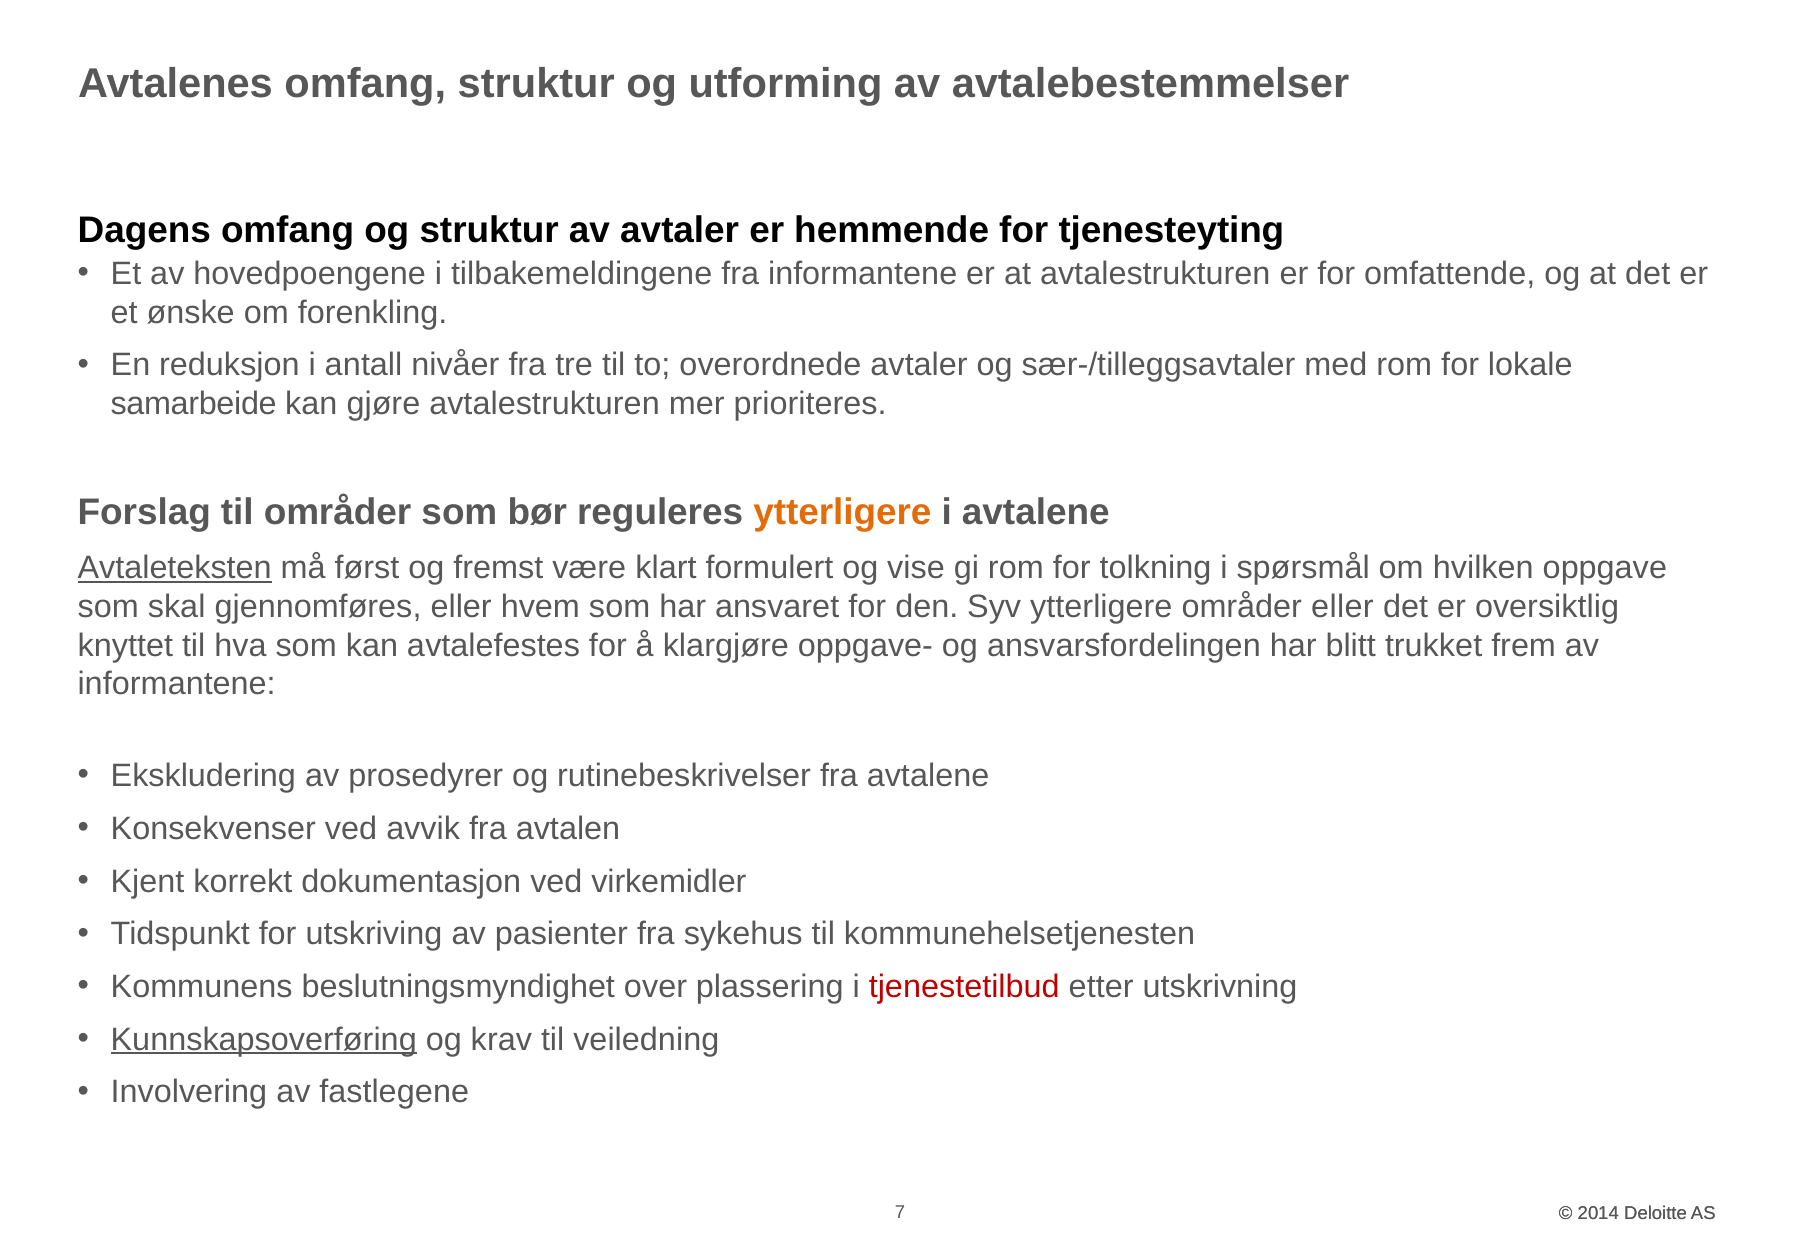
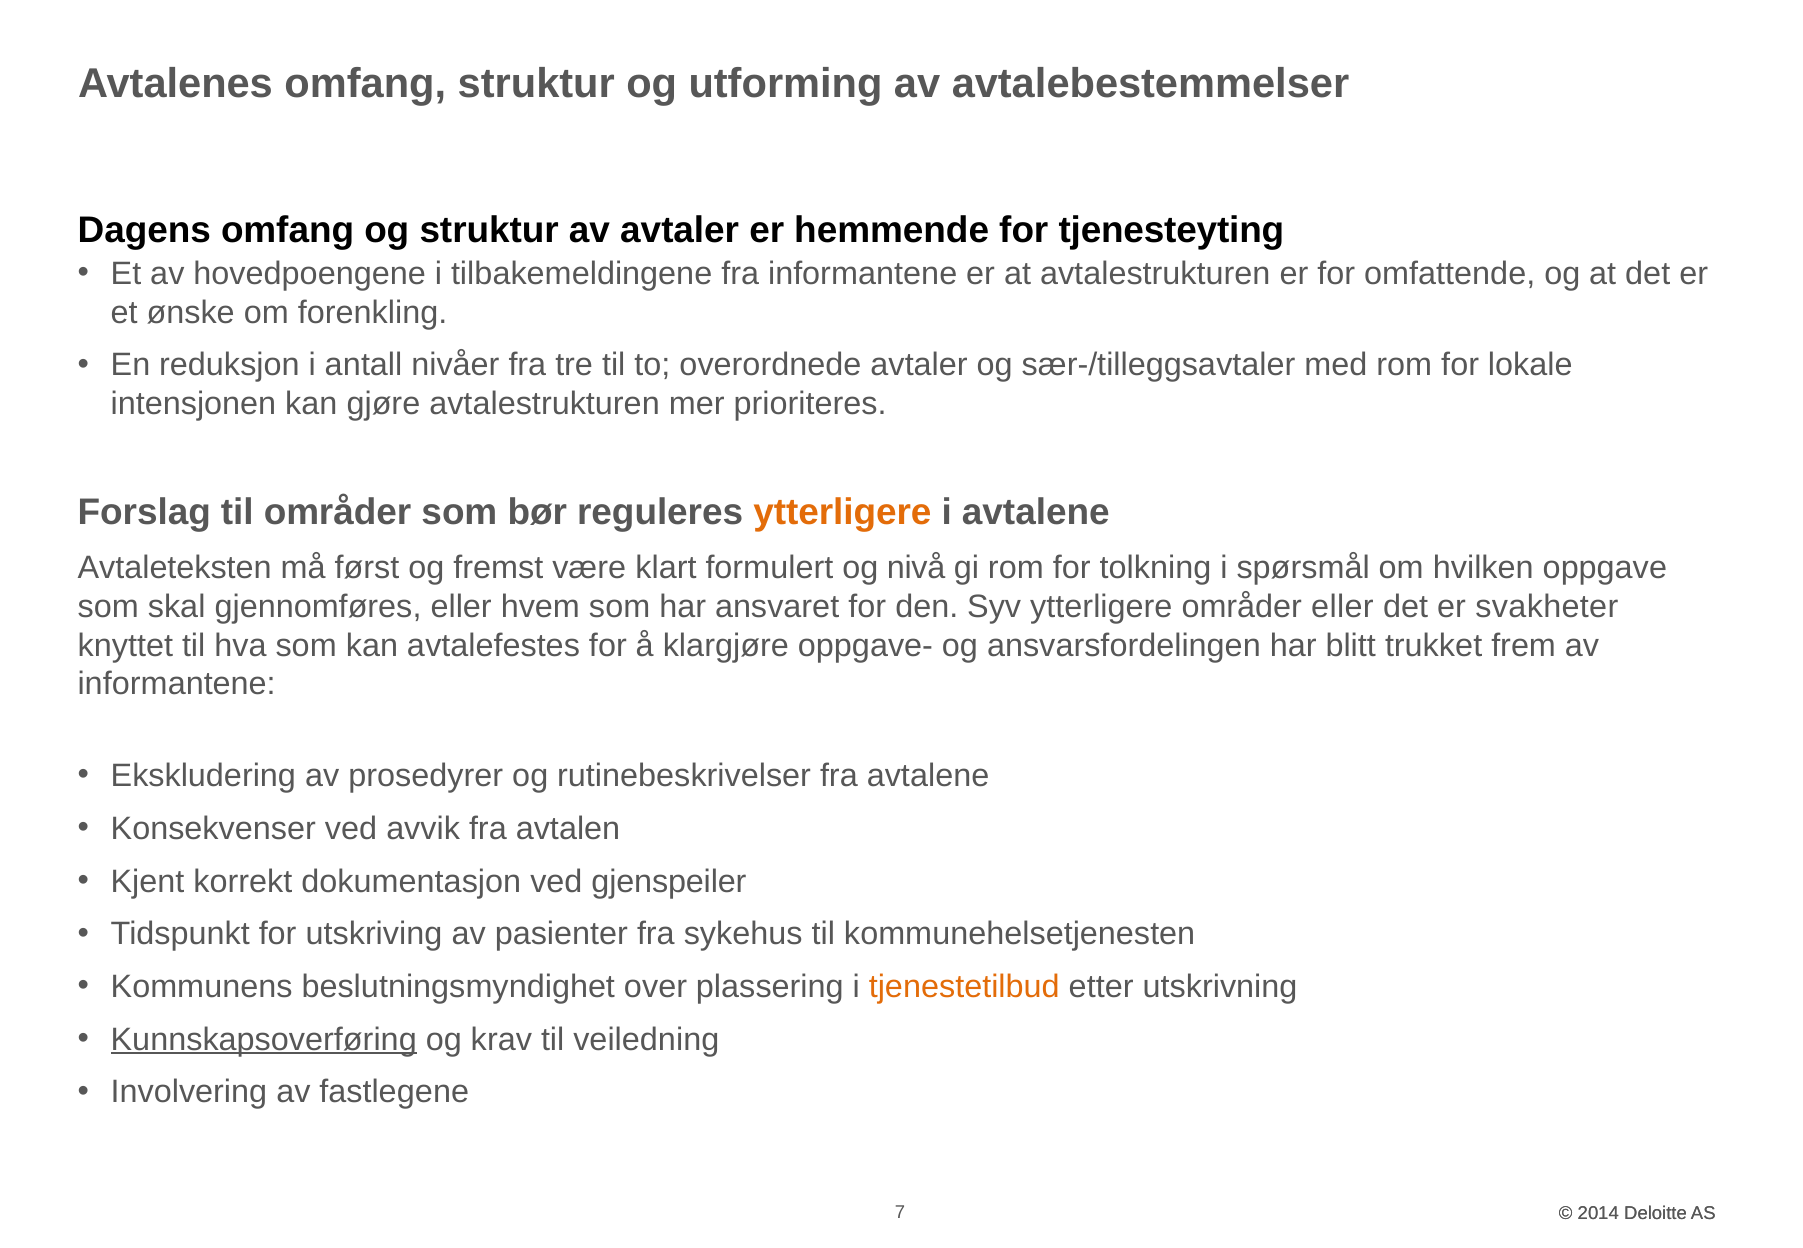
samarbeide: samarbeide -> intensjonen
Avtaleteksten underline: present -> none
vise: vise -> nivå
oversiktlig: oversiktlig -> svakheter
virkemidler: virkemidler -> gjenspeiler
tjenestetilbud colour: red -> orange
